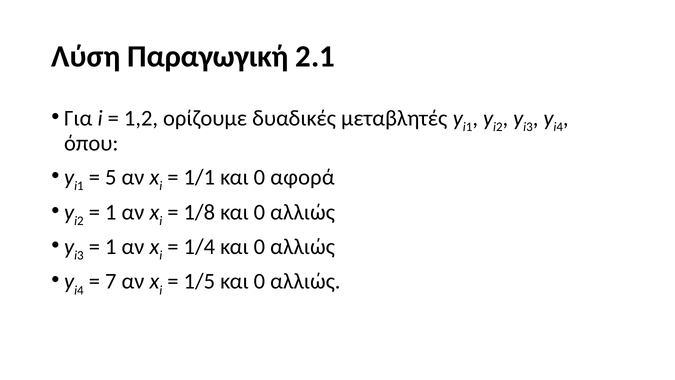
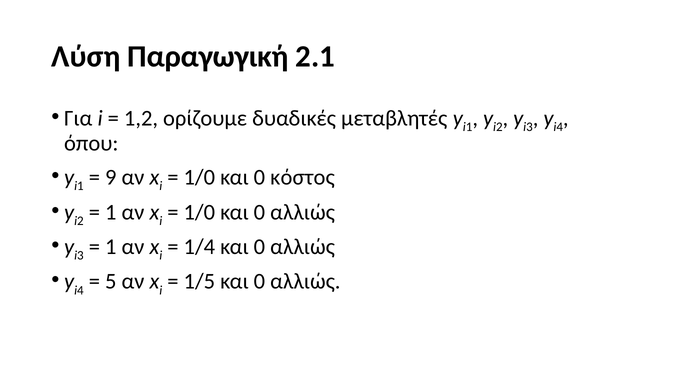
5: 5 -> 9
1/1 at (199, 177): 1/1 -> 1/0
αφορά: αφορά -> κόστος
1/8 at (199, 212): 1/8 -> 1/0
7: 7 -> 5
